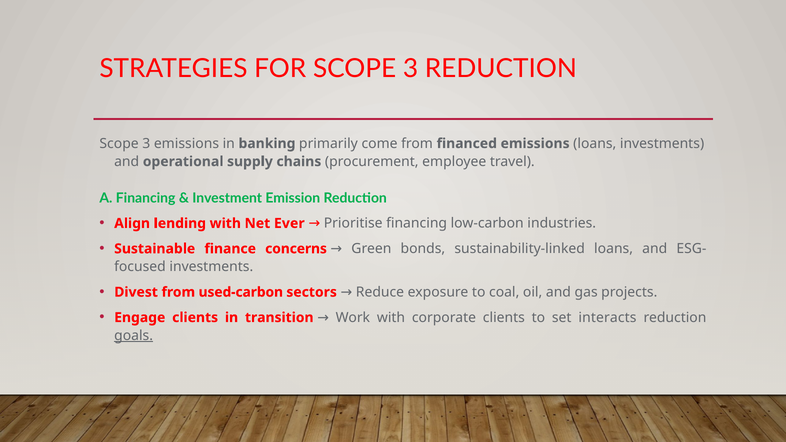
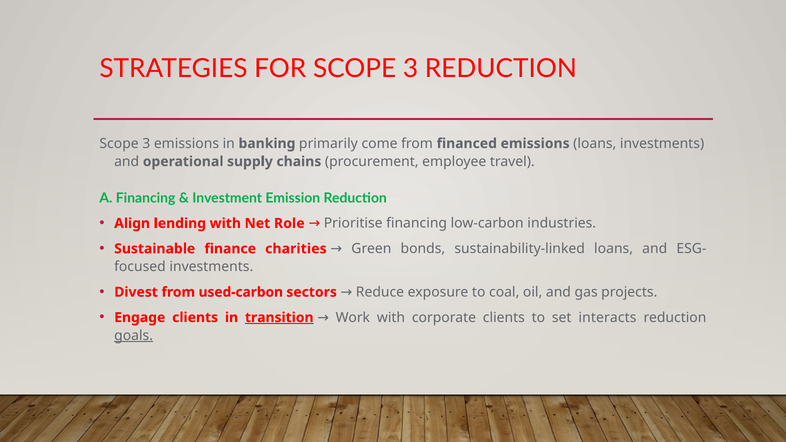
Ever: Ever -> Role
concerns: concerns -> charities
transition underline: none -> present
